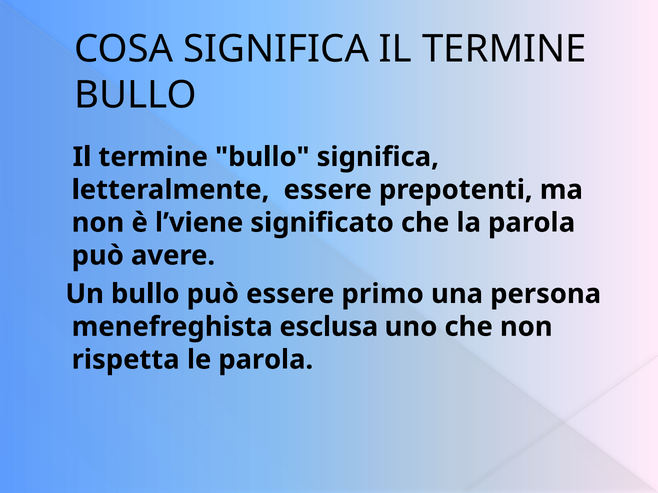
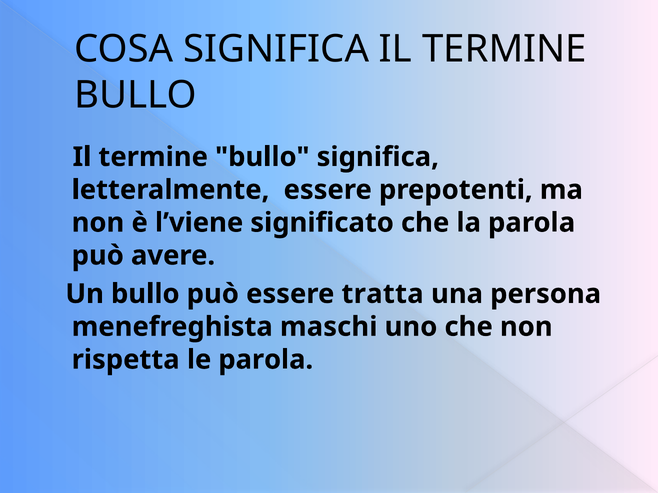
primo: primo -> tratta
esclusa: esclusa -> maschi
